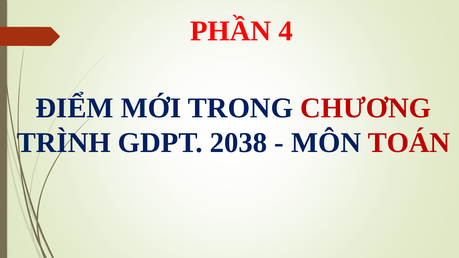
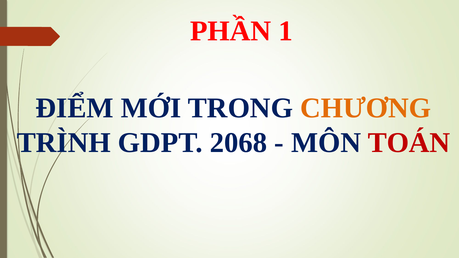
4: 4 -> 1
CHƯƠNG colour: red -> orange
2038: 2038 -> 2068
